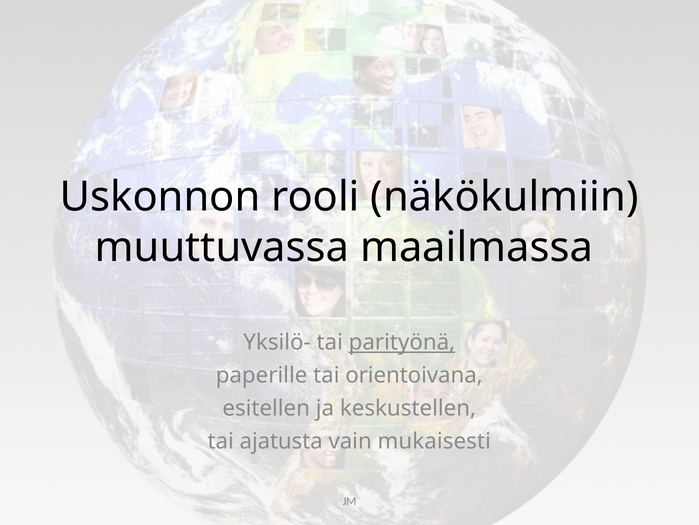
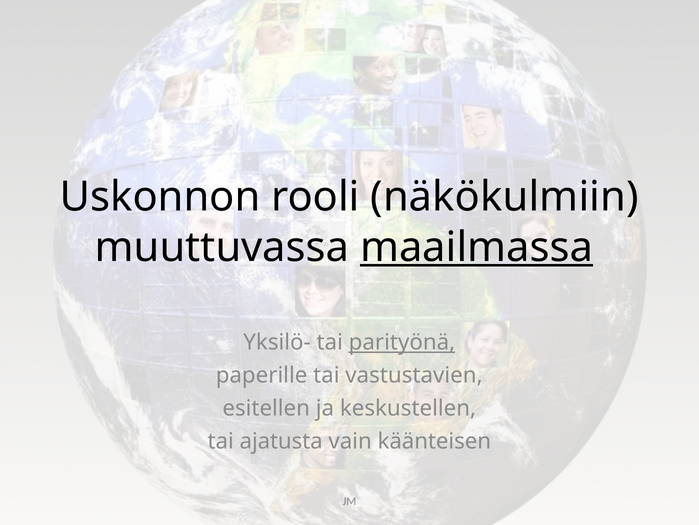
maailmassa underline: none -> present
orientoivana: orientoivana -> vastustavien
mukaisesti: mukaisesti -> käänteisen
